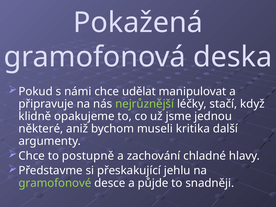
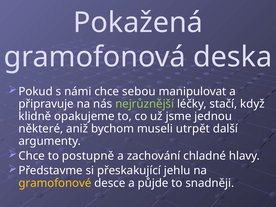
udělat: udělat -> sebou
kritika: kritika -> utrpět
gramofonové colour: light green -> yellow
